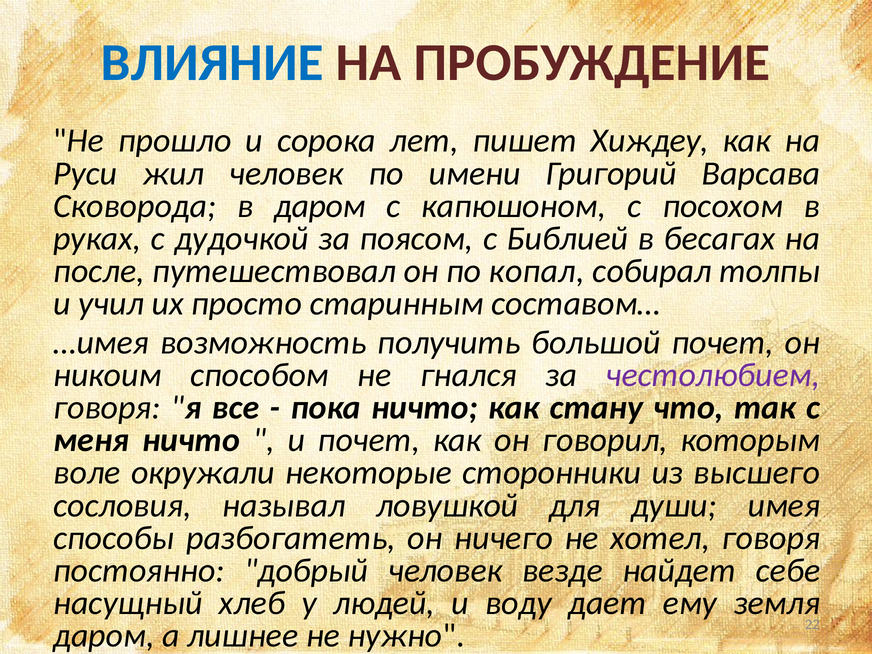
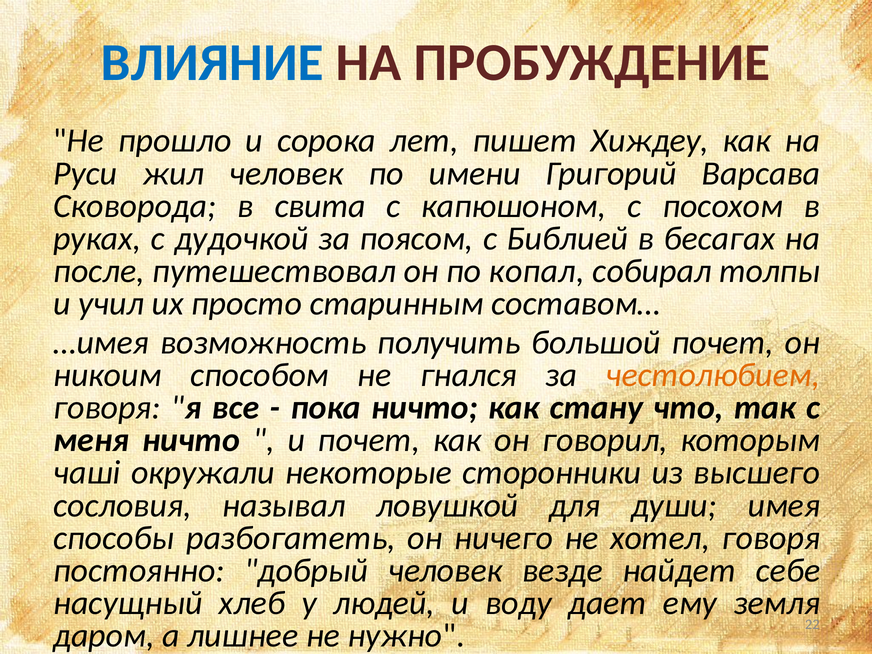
в даром: даром -> свита
честолюбием colour: purple -> orange
воле: воле -> чаші
